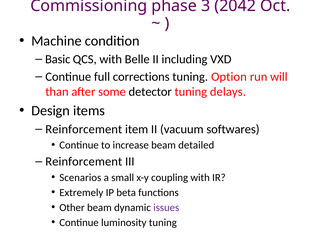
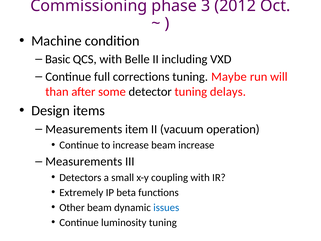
2042: 2042 -> 2012
Option: Option -> Maybe
Reinforcement at (84, 129): Reinforcement -> Measurements
softwares: softwares -> operation
beam detailed: detailed -> increase
Reinforcement at (84, 161): Reinforcement -> Measurements
Scenarios: Scenarios -> Detectors
issues colour: purple -> blue
